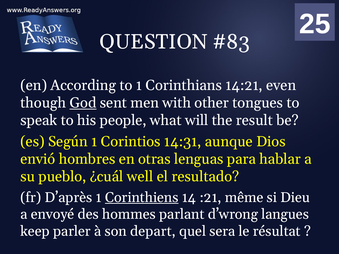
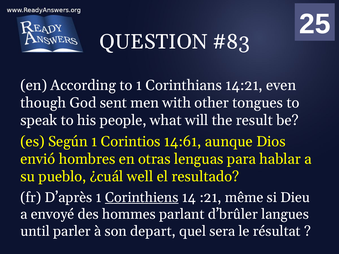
God underline: present -> none
14:31: 14:31 -> 14:61
d’wrong: d’wrong -> d’brûler
keep: keep -> until
